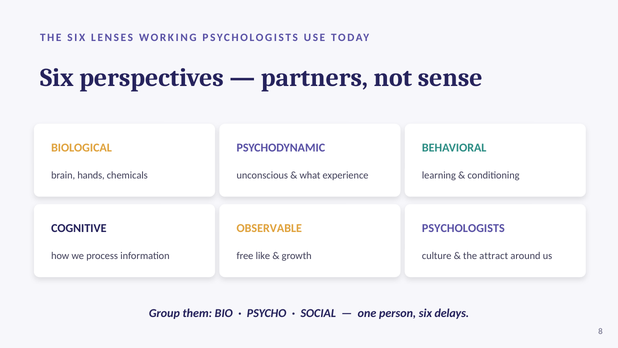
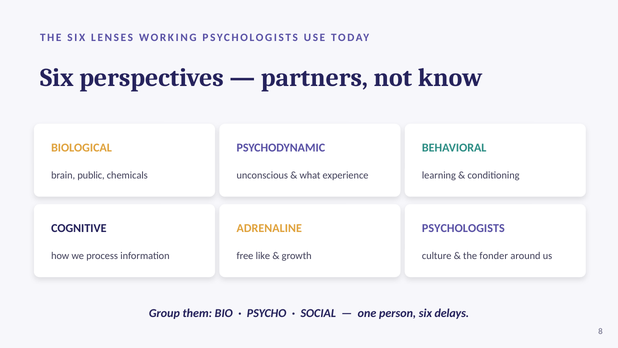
sense: sense -> know
hands: hands -> public
OBSERVABLE: OBSERVABLE -> ADRENALINE
attract: attract -> fonder
